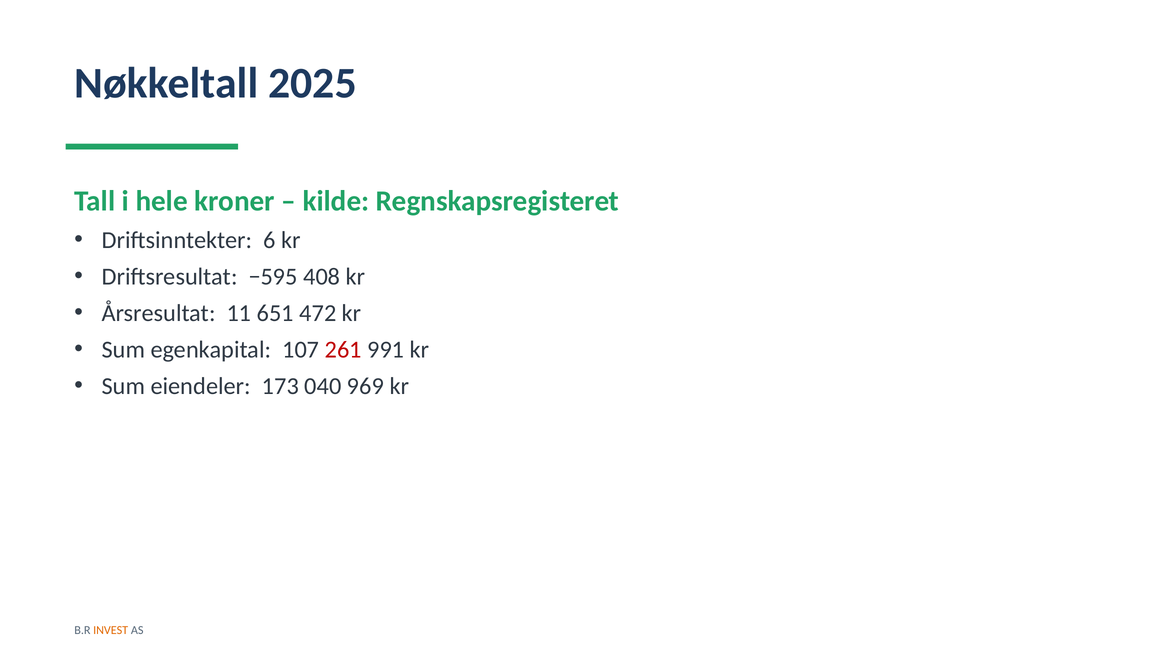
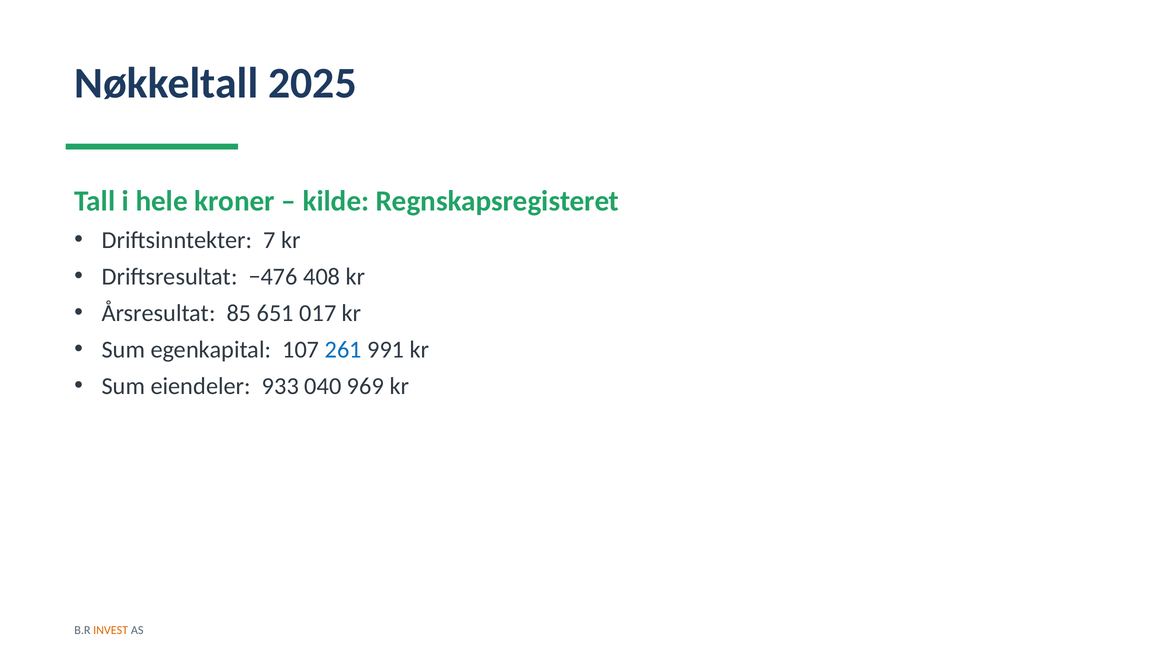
6: 6 -> 7
−595: −595 -> −476
11: 11 -> 85
472: 472 -> 017
261 colour: red -> blue
173: 173 -> 933
